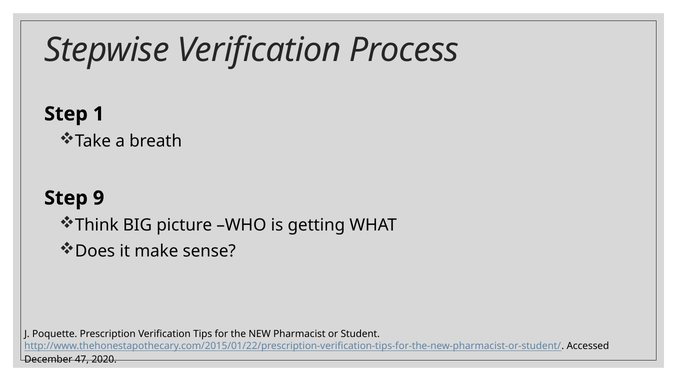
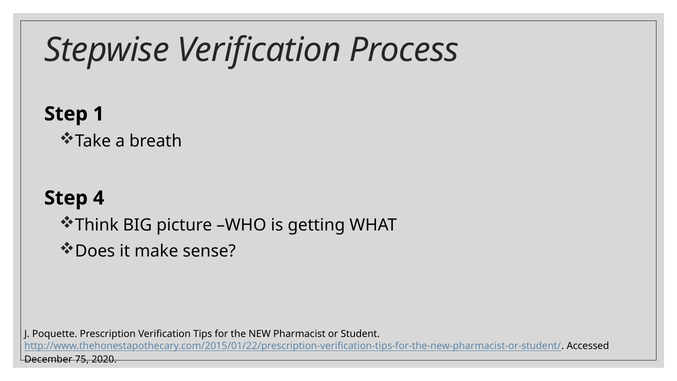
9: 9 -> 4
47: 47 -> 75
